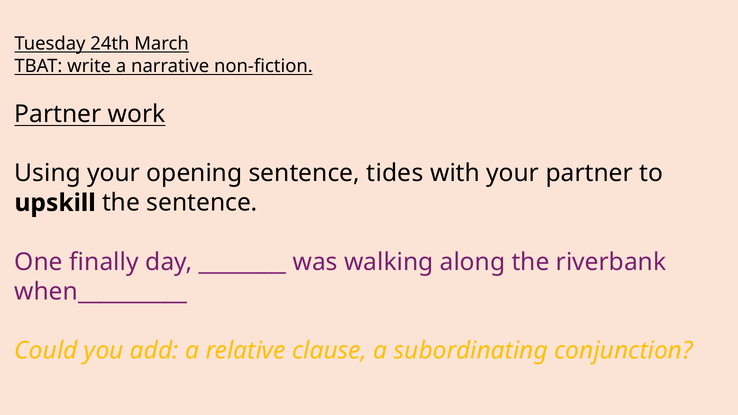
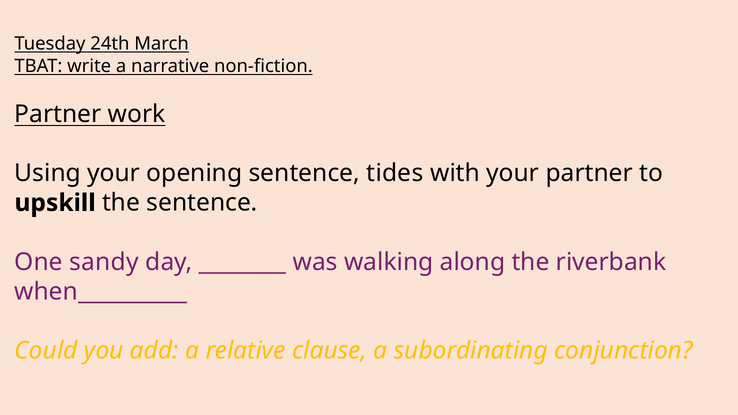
finally: finally -> sandy
